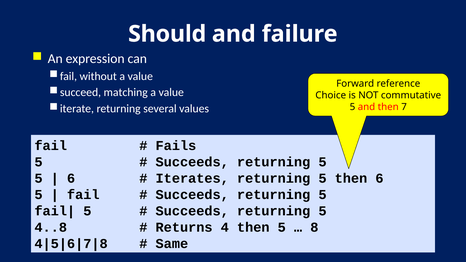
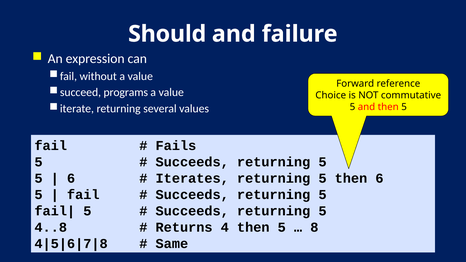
matching: matching -> programs
and then 7: 7 -> 5
